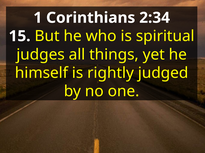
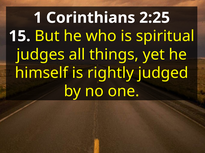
2:34: 2:34 -> 2:25
